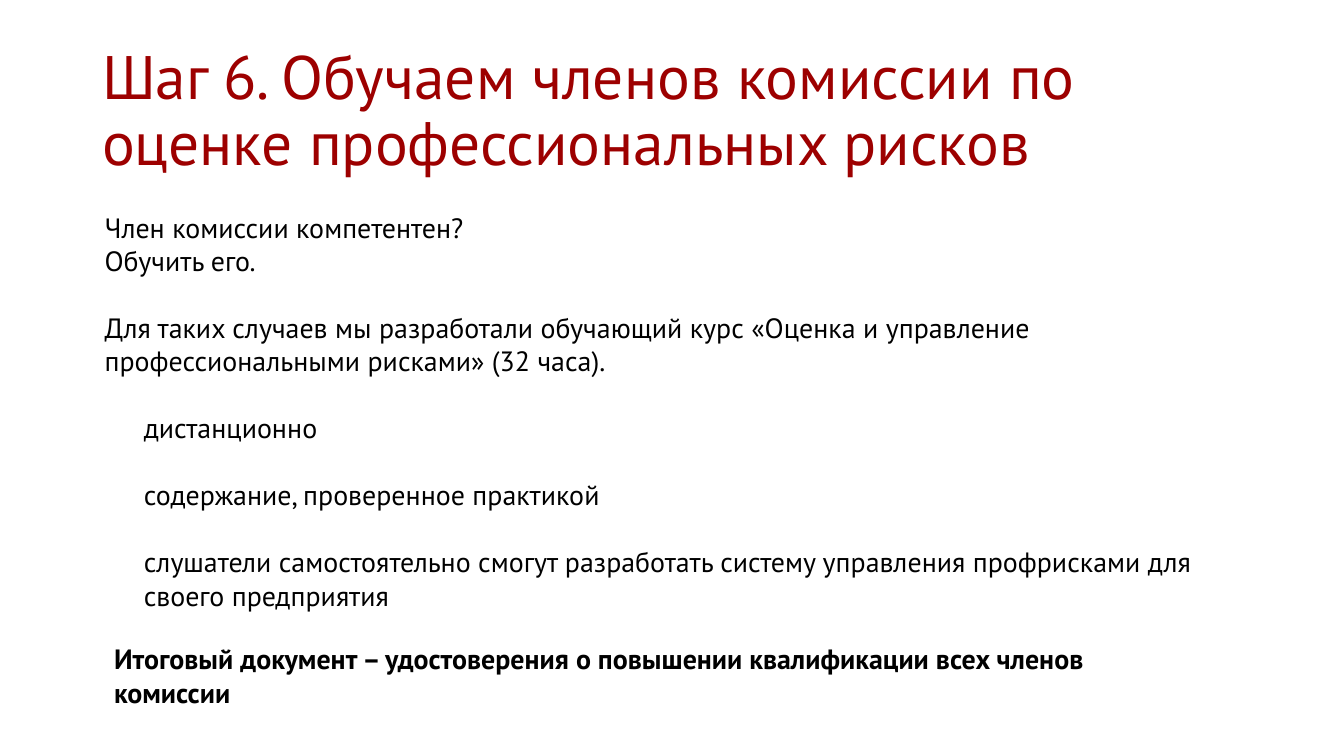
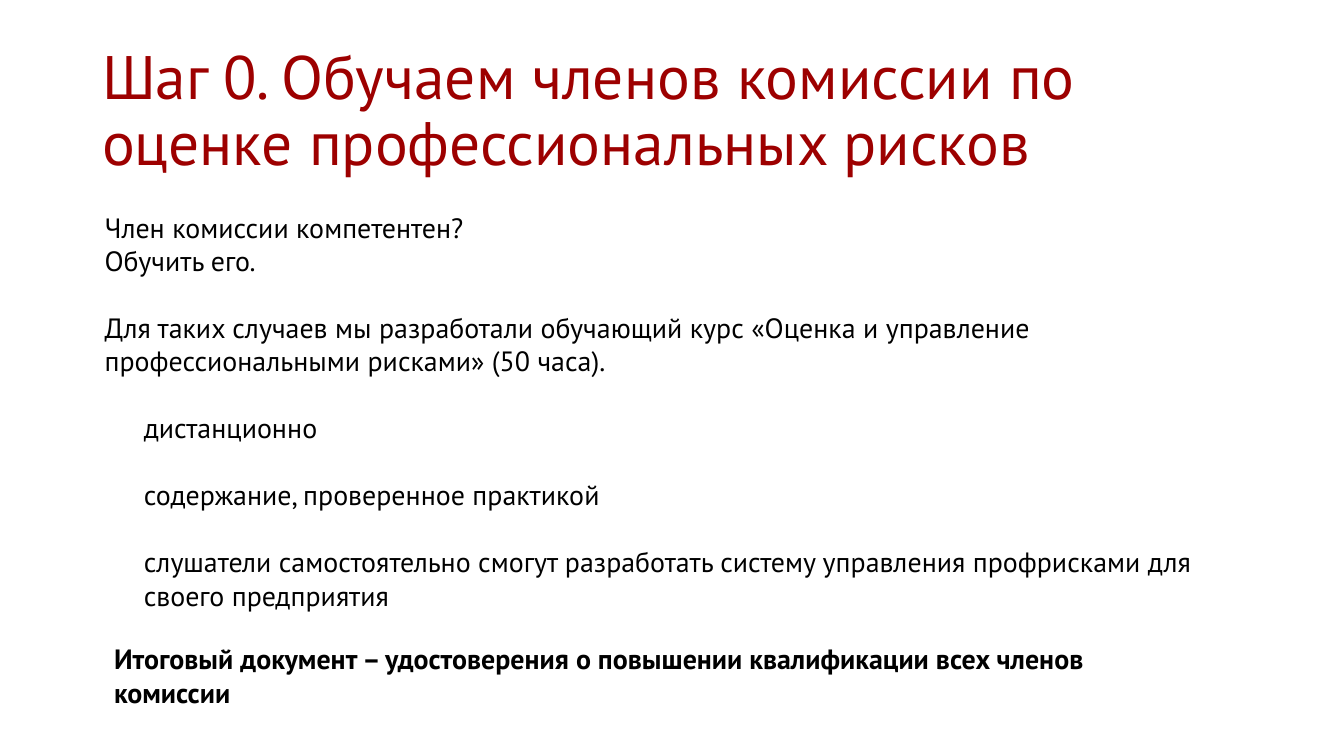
6: 6 -> 0
32: 32 -> 50
